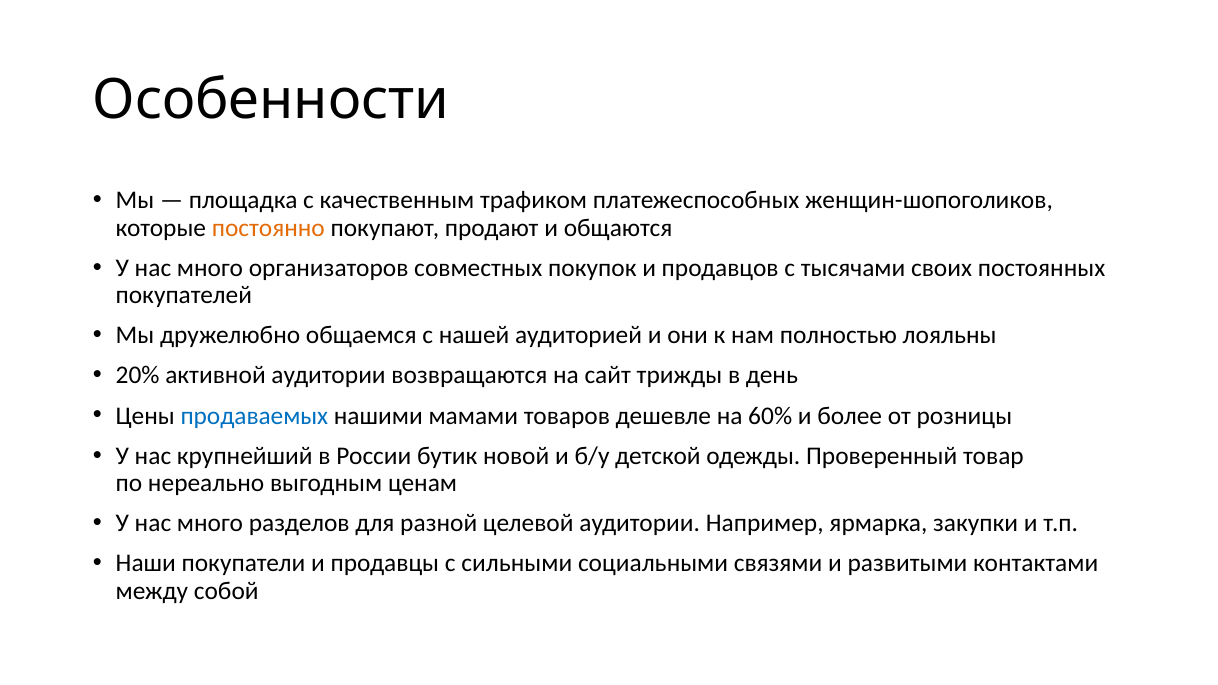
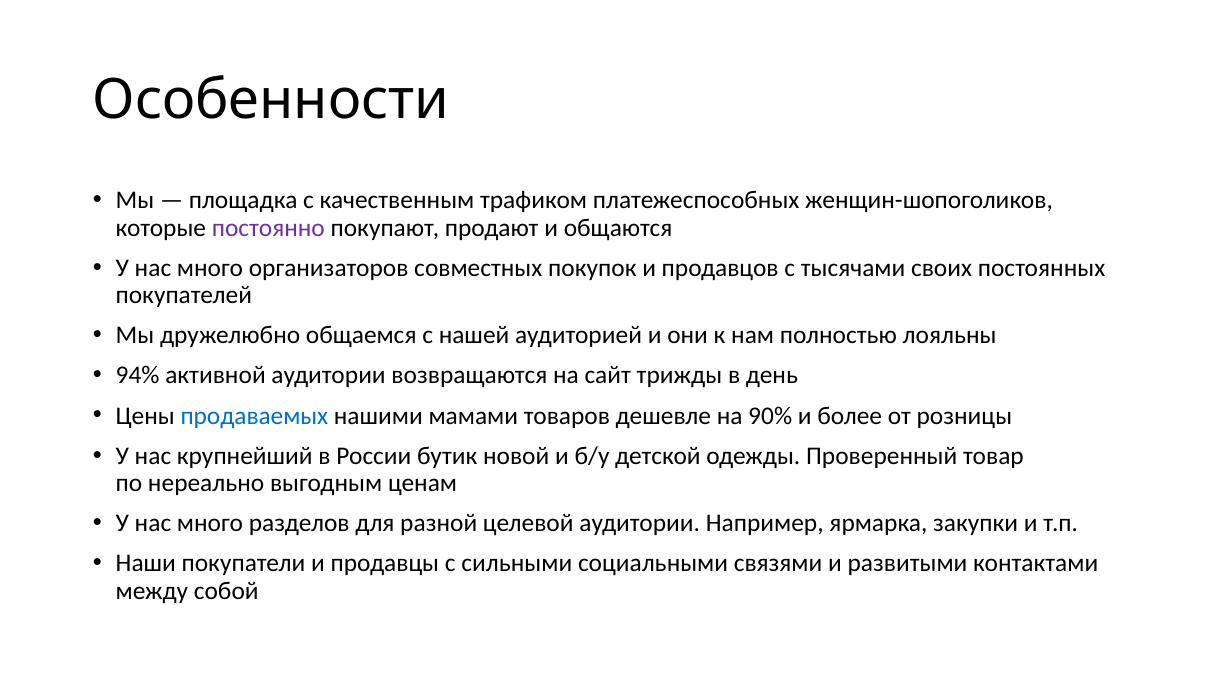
постоянно colour: orange -> purple
20%: 20% -> 94%
60%: 60% -> 90%
